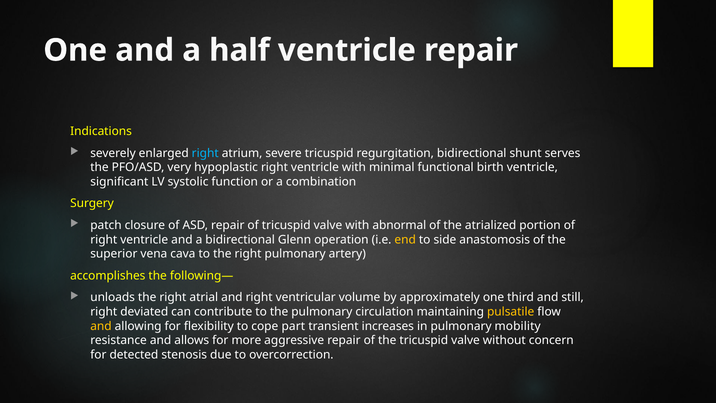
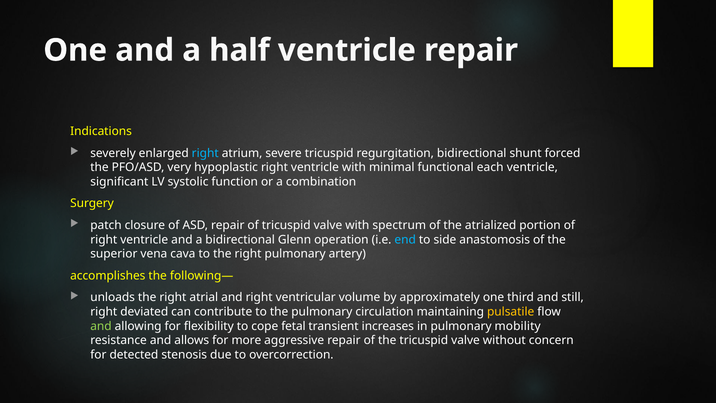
serves: serves -> forced
birth: birth -> each
abnormal: abnormal -> spectrum
end colour: yellow -> light blue
and at (101, 326) colour: yellow -> light green
part: part -> fetal
